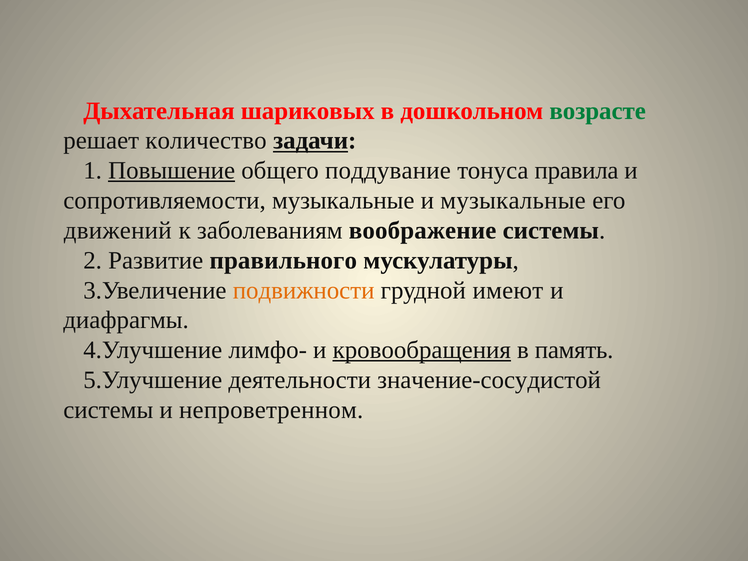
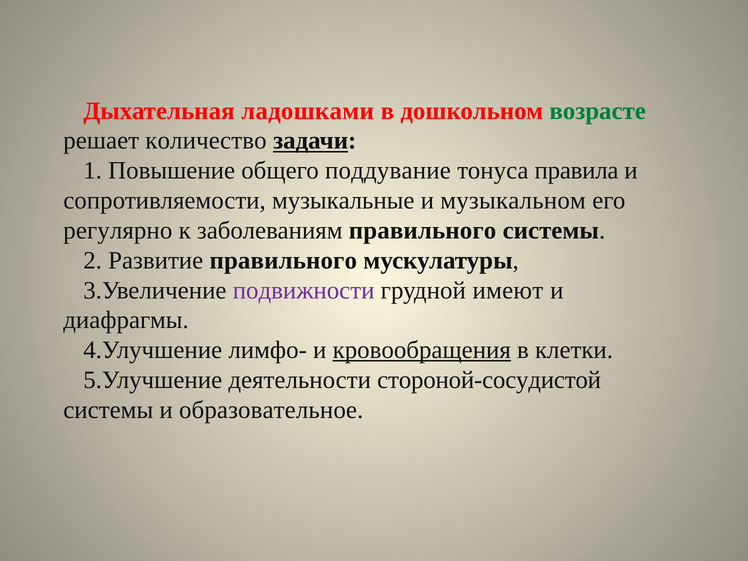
шариковых: шариковых -> ладошками
Повышение underline: present -> none
и музыкальные: музыкальные -> музыкальном
движений: движений -> регулярно
заболеваниям воображение: воображение -> правильного
подвижности colour: orange -> purple
память: память -> клетки
значение-сосудистой: значение-сосудистой -> стороной-сосудистой
непроветренном: непроветренном -> образовательное
